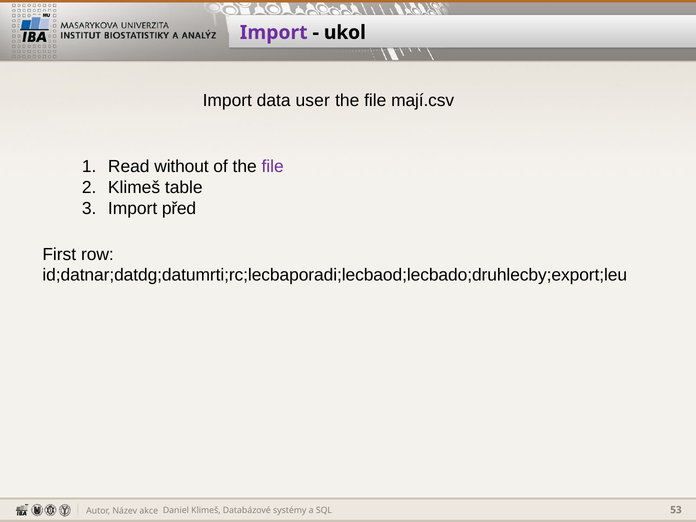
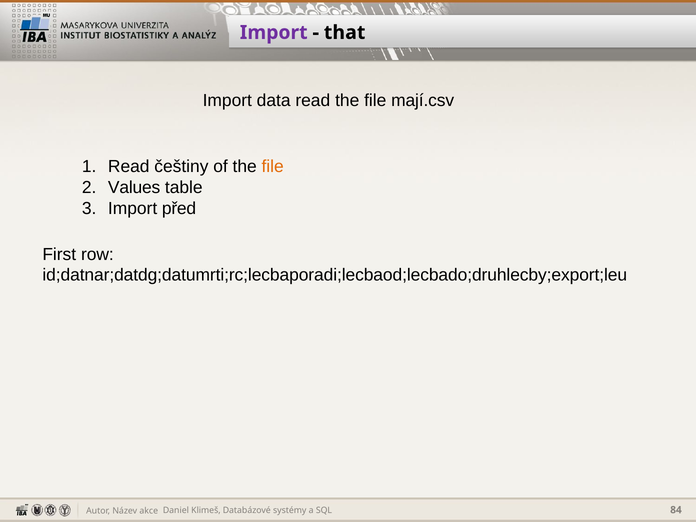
ukol: ukol -> that
data user: user -> read
without: without -> češtiny
file at (273, 167) colour: purple -> orange
Klimeš at (134, 187): Klimeš -> Values
53: 53 -> 84
